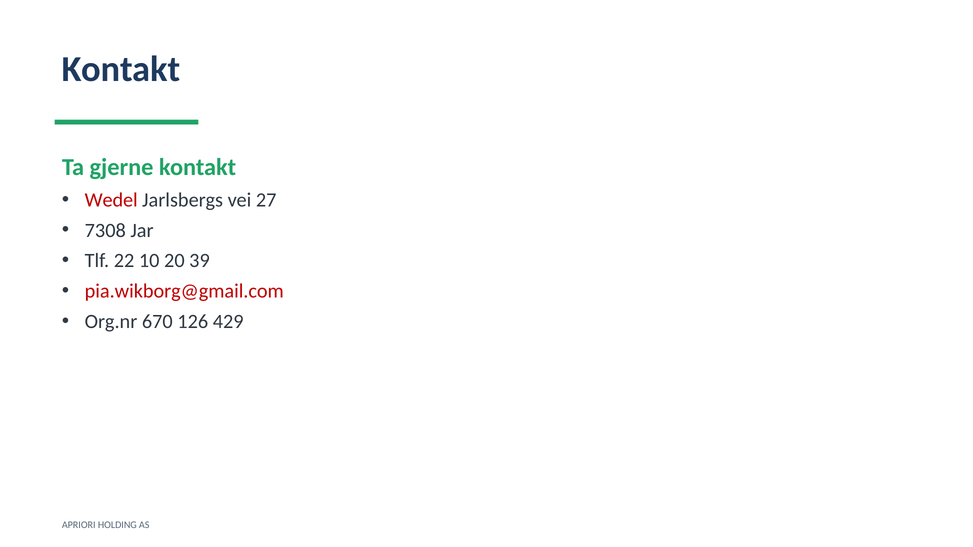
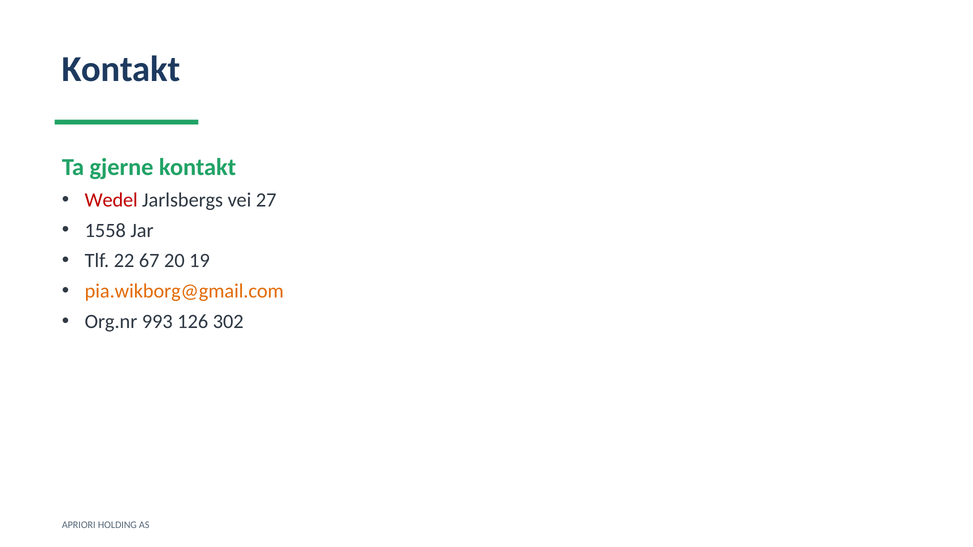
7308: 7308 -> 1558
10: 10 -> 67
39: 39 -> 19
pia.wikborg@gmail.com colour: red -> orange
670: 670 -> 993
429: 429 -> 302
